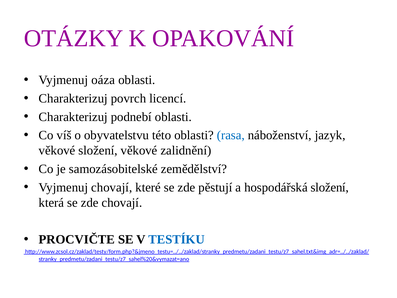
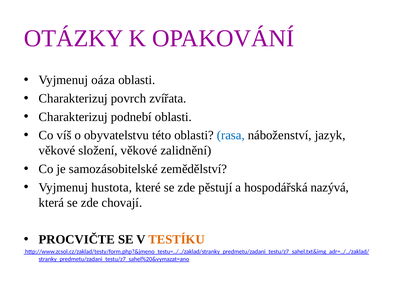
licencí: licencí -> zvířata
Vyjmenuj chovají: chovají -> hustota
hospodářská složení: složení -> nazývá
TESTÍKU colour: blue -> orange
